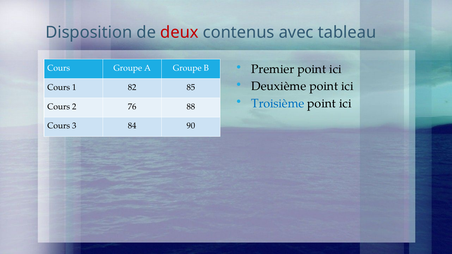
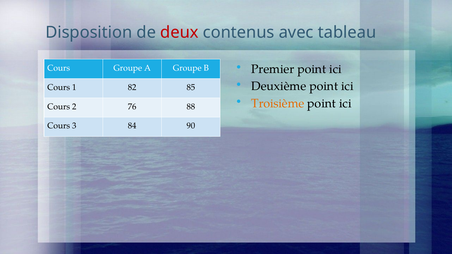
Troisième colour: blue -> orange
